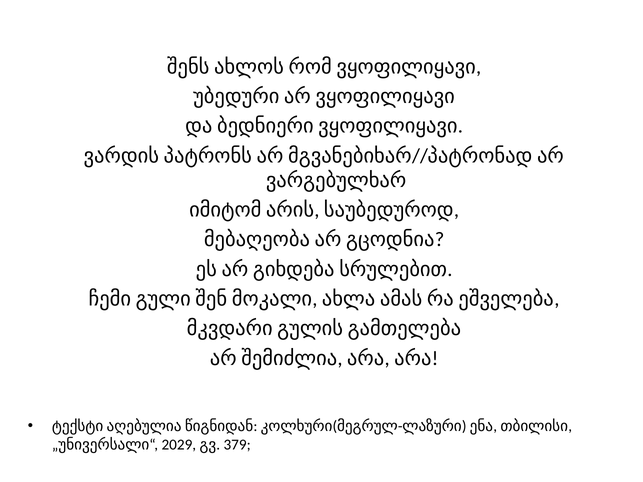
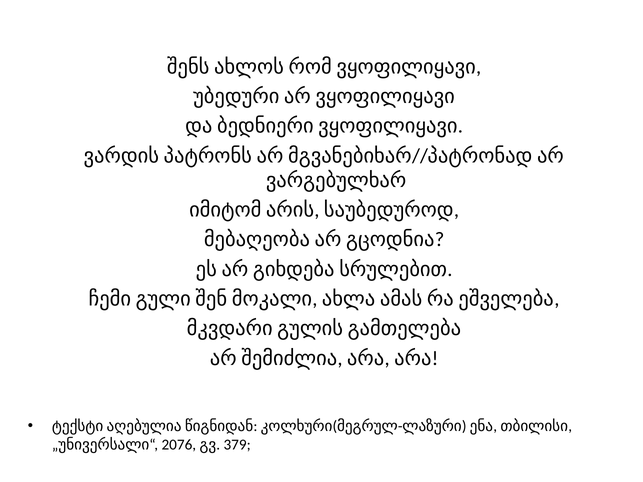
2029: 2029 -> 2076
